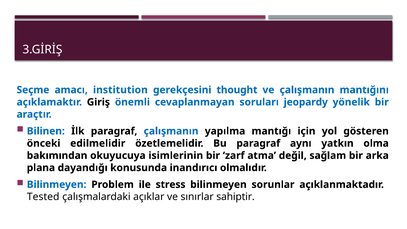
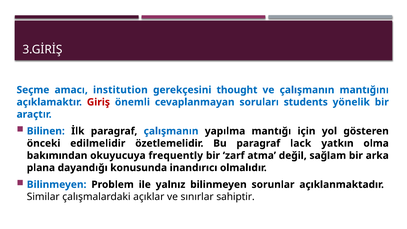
Giriş colour: black -> red
jeopardy: jeopardy -> students
aynı: aynı -> lack
isimlerinin: isimlerinin -> frequently
stress: stress -> yalnız
Tested: Tested -> Similar
